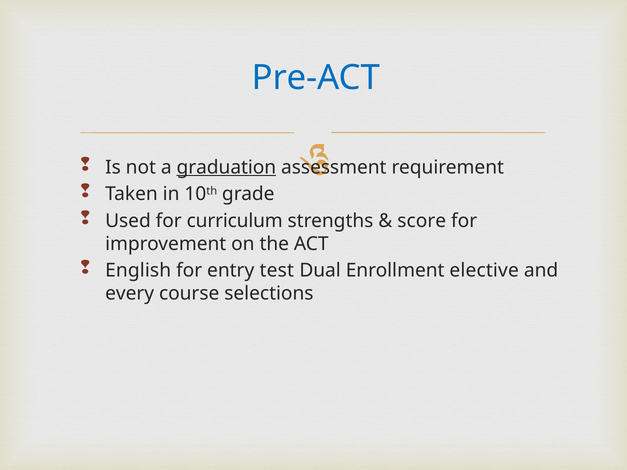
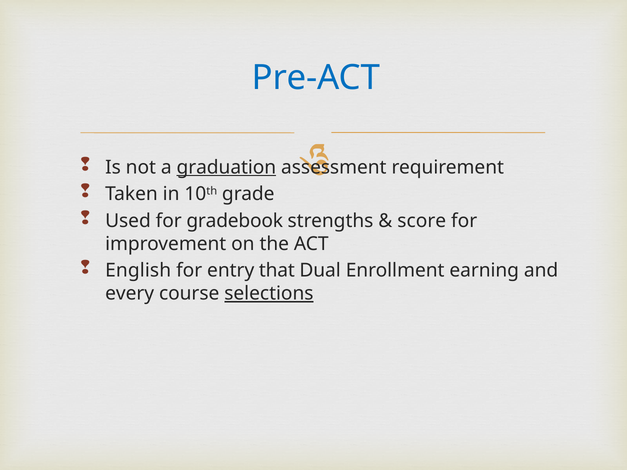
curriculum: curriculum -> gradebook
test: test -> that
elective: elective -> earning
selections underline: none -> present
